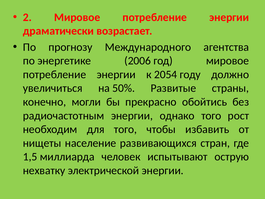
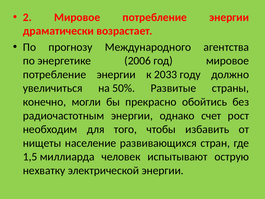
2054: 2054 -> 2033
однако того: того -> счет
